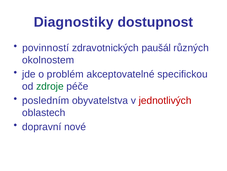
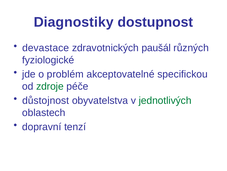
povinností: povinností -> devastace
okolnostem: okolnostem -> fyziologické
posledním: posledním -> důstojnost
jednotlivých colour: red -> green
nové: nové -> tenzí
